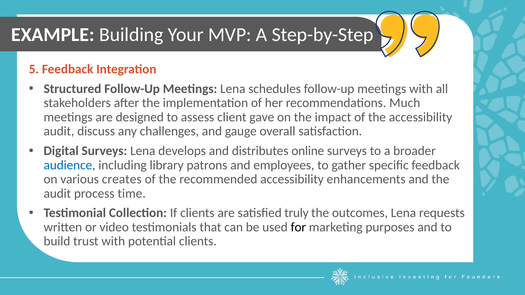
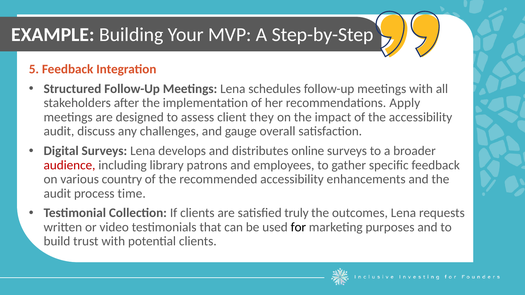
Much: Much -> Apply
gave: gave -> they
audience colour: blue -> red
creates: creates -> country
